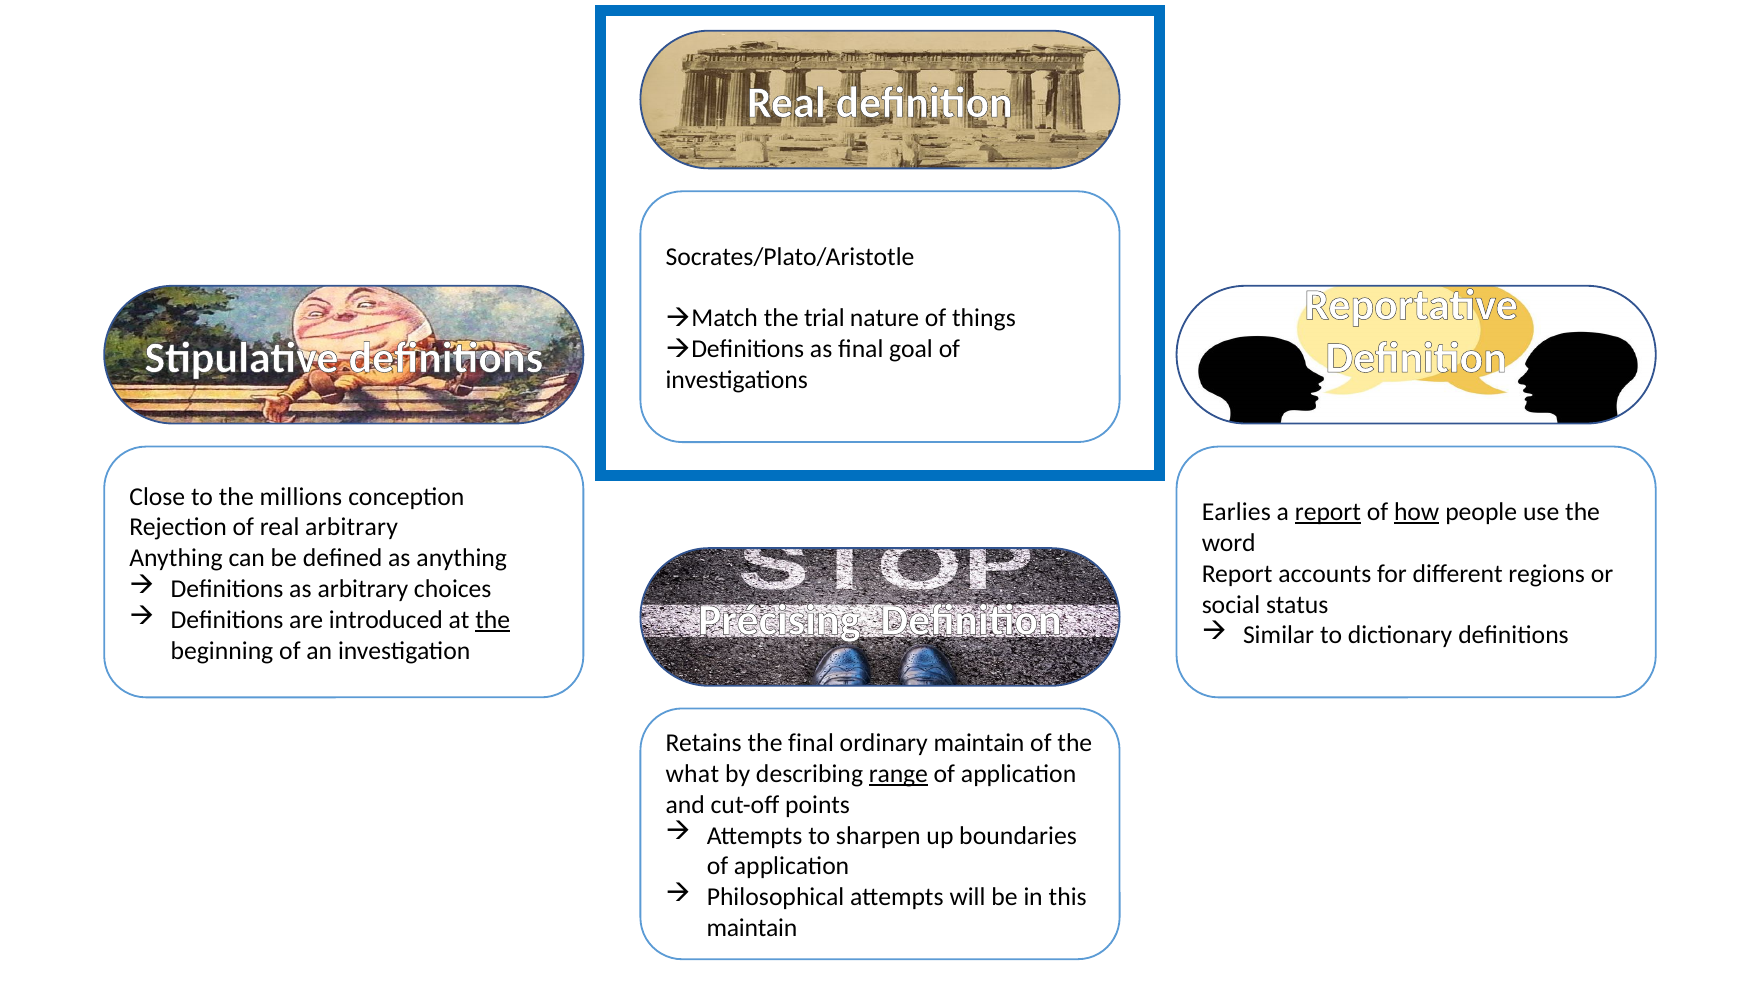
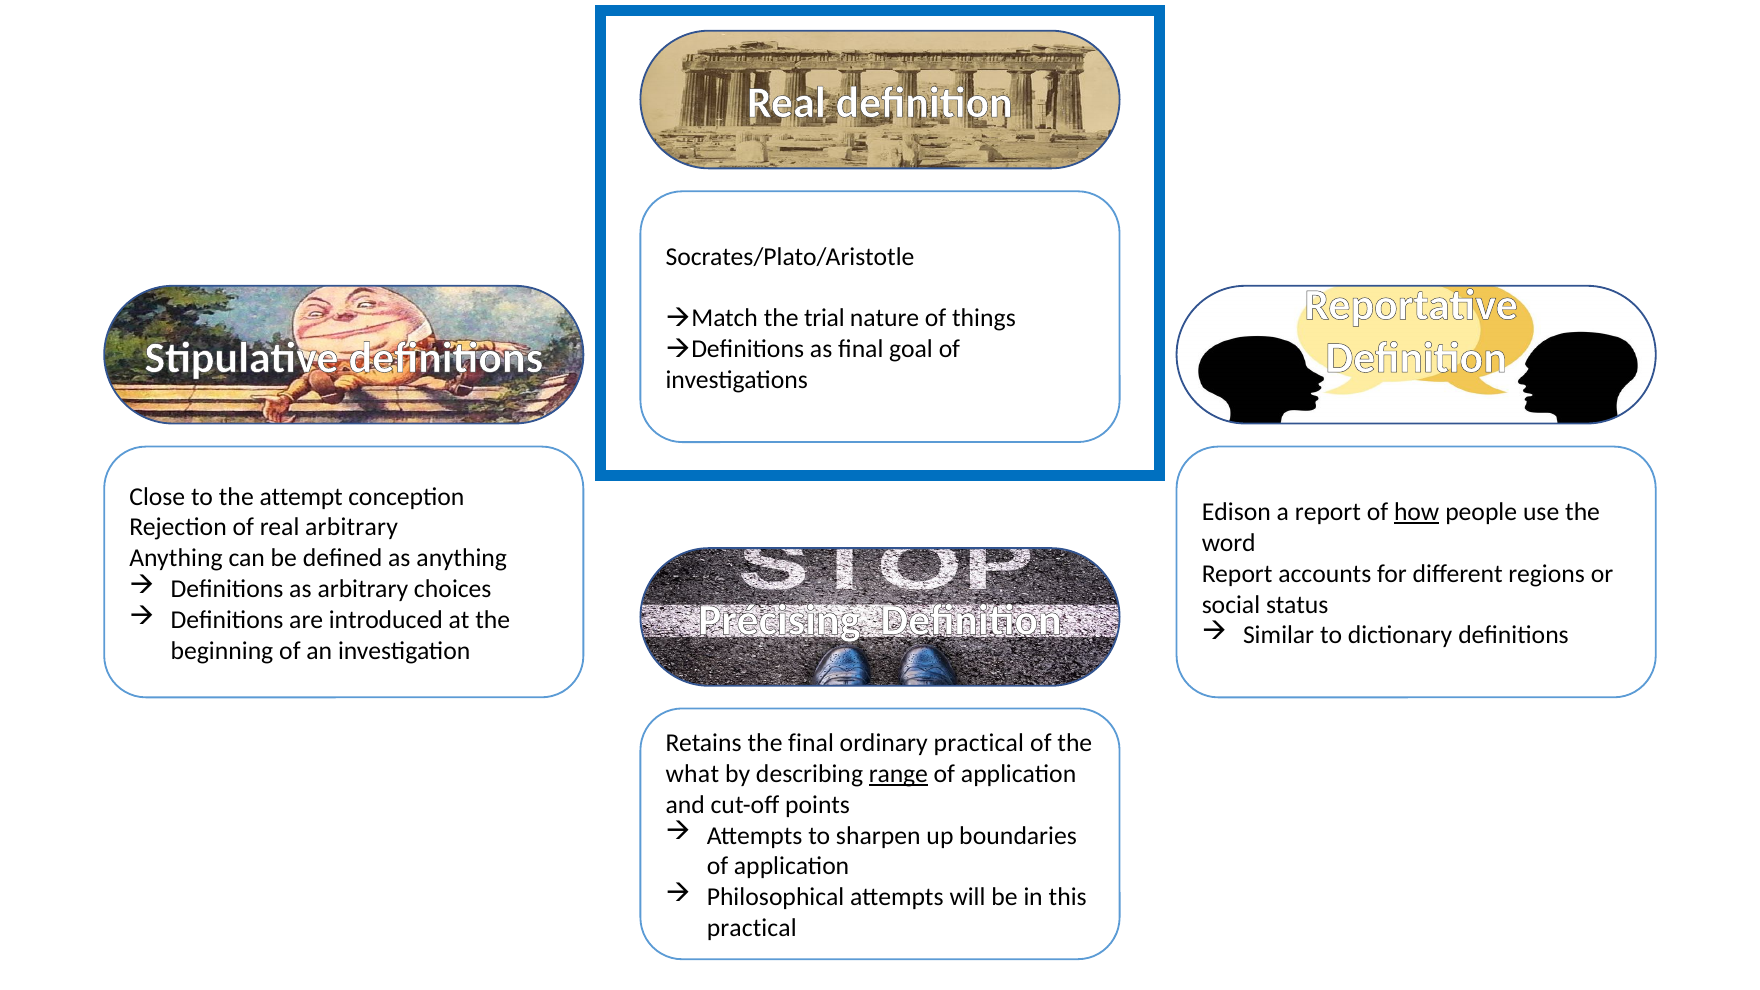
millions: millions -> attempt
Earlies: Earlies -> Edison
report at (1328, 512) underline: present -> none
the at (493, 620) underline: present -> none
ordinary maintain: maintain -> practical
maintain at (752, 928): maintain -> practical
